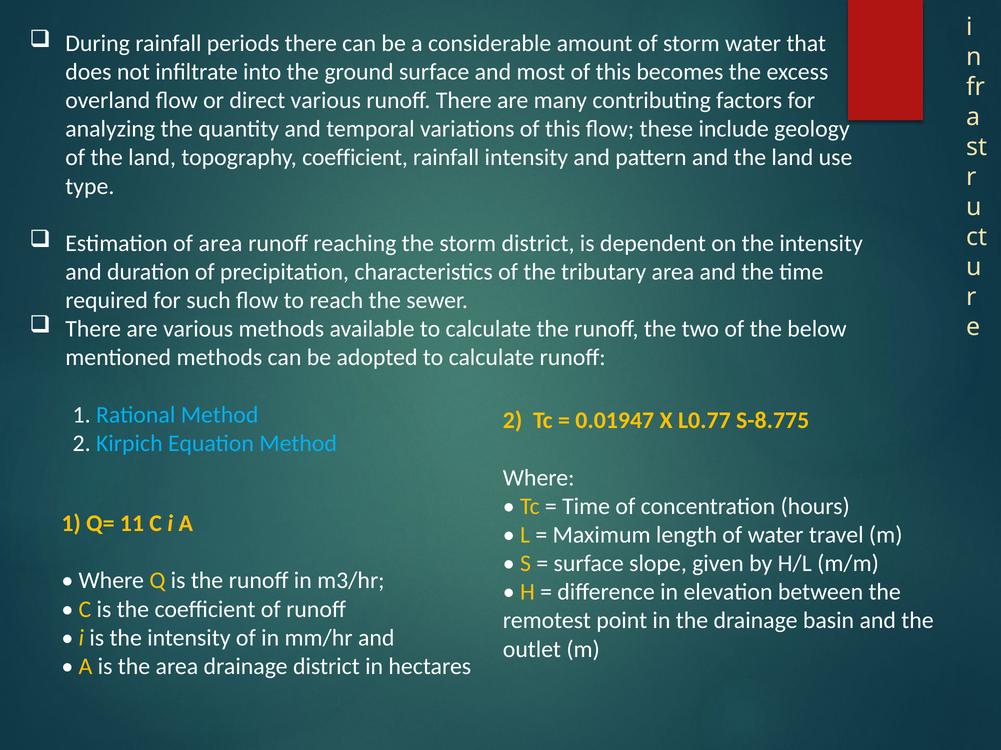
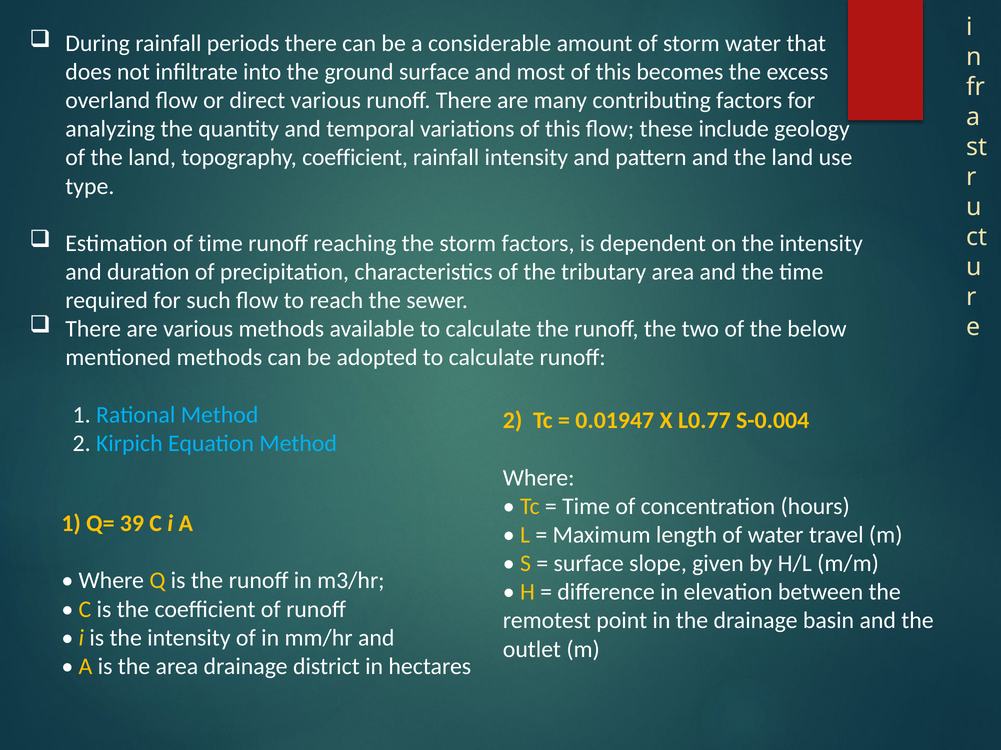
of area: area -> time
storm district: district -> factors
S-8.775: S-8.775 -> S-0.004
11: 11 -> 39
